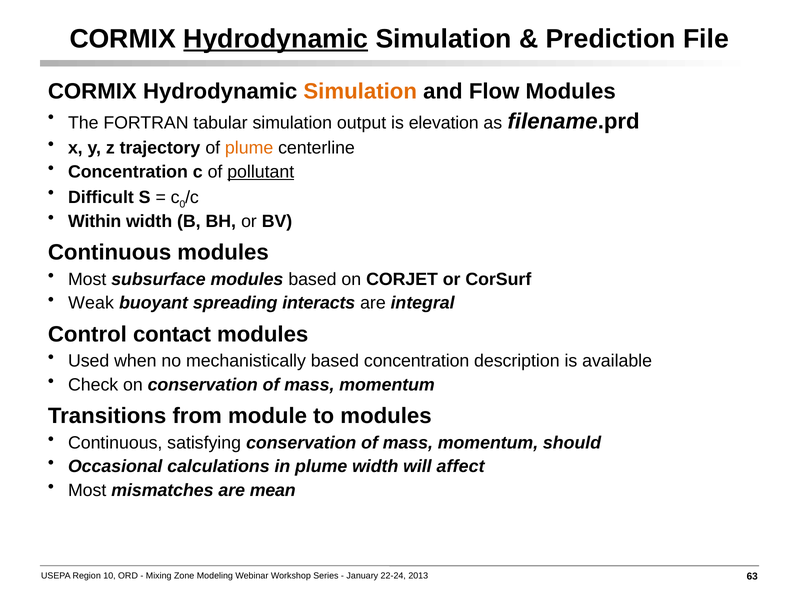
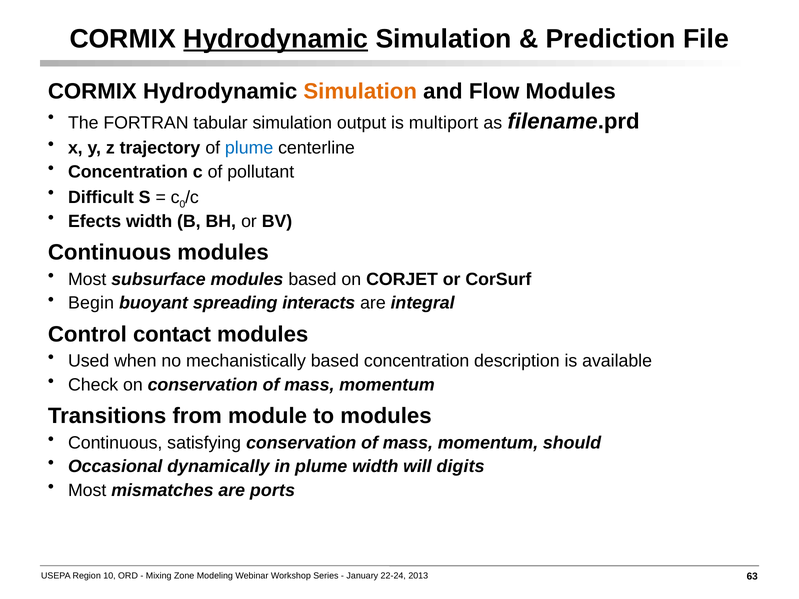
elevation: elevation -> multiport
plume at (249, 148) colour: orange -> blue
pollutant underline: present -> none
Within: Within -> Efects
Weak: Weak -> Begin
calculations: calculations -> dynamically
affect: affect -> digits
mean: mean -> ports
